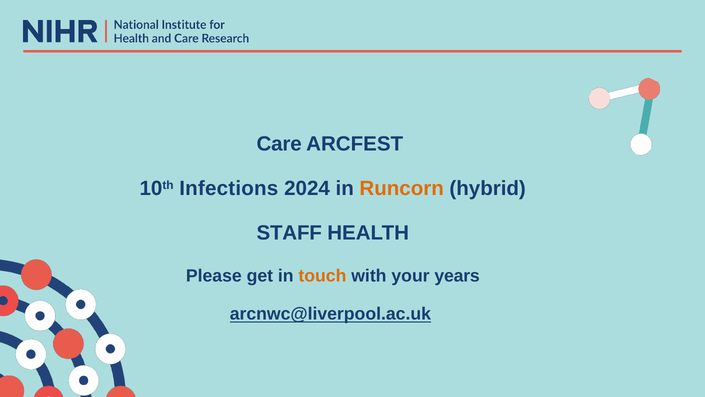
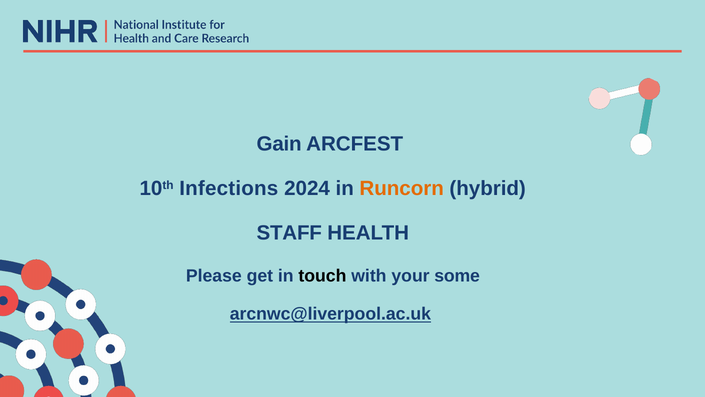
Care: Care -> Gain
touch colour: orange -> black
years: years -> some
